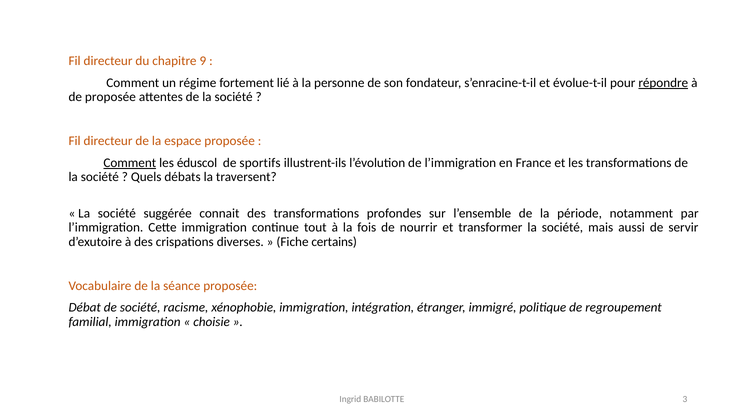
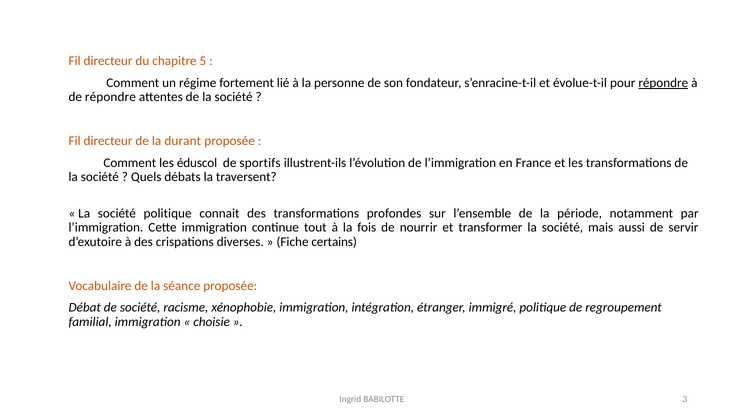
9: 9 -> 5
de proposée: proposée -> répondre
espace: espace -> durant
Comment at (130, 163) underline: present -> none
société suggérée: suggérée -> politique
